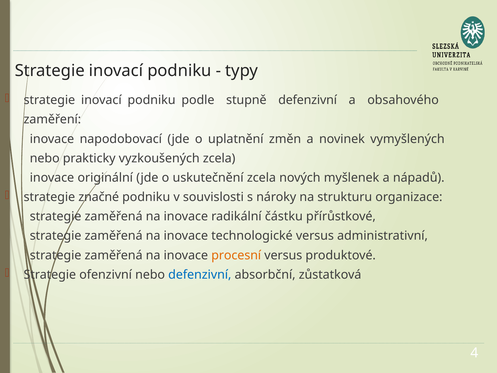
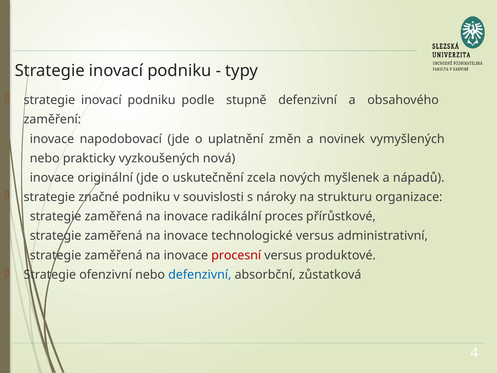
vyzkoušených zcela: zcela -> nová
částku: částku -> proces
procesní colour: orange -> red
